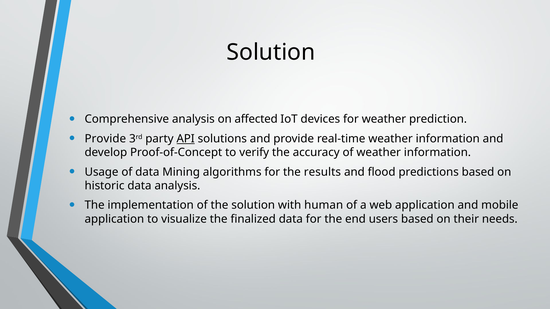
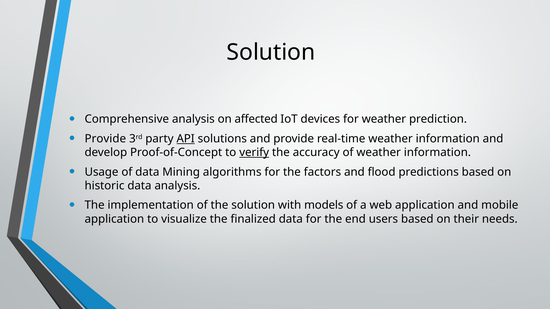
verify underline: none -> present
results: results -> factors
human: human -> models
